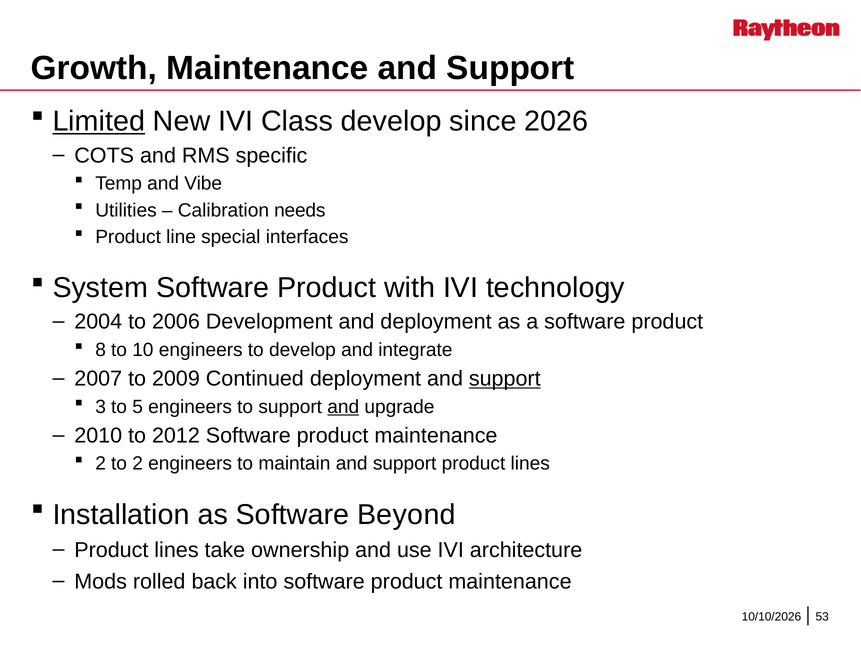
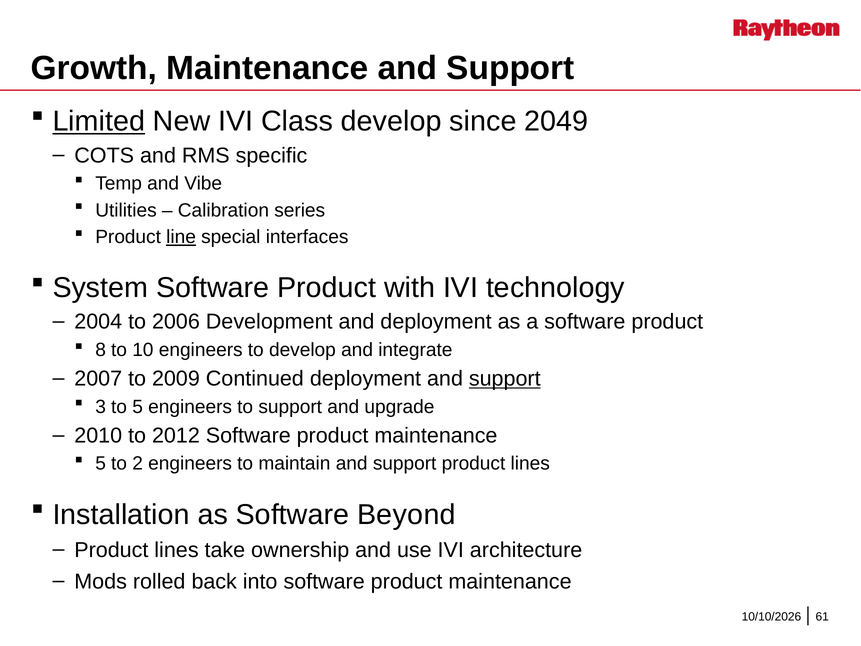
2026: 2026 -> 2049
needs: needs -> series
line underline: none -> present
and at (343, 407) underline: present -> none
2 at (101, 463): 2 -> 5
53: 53 -> 61
